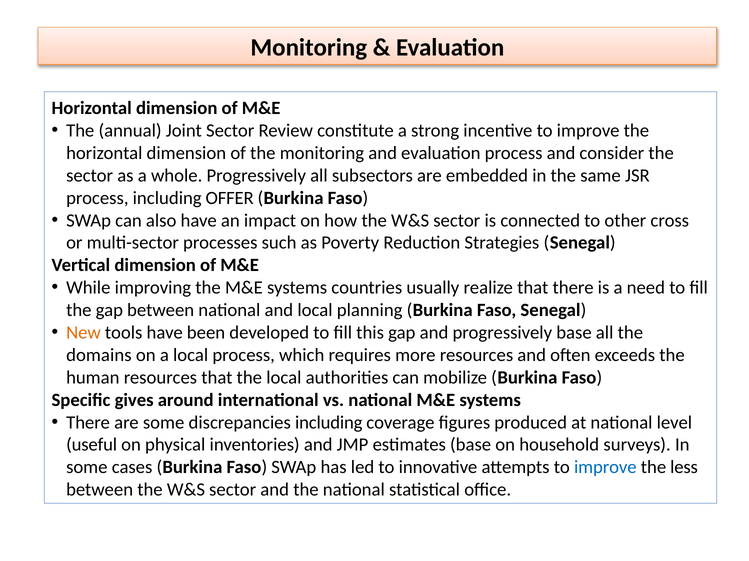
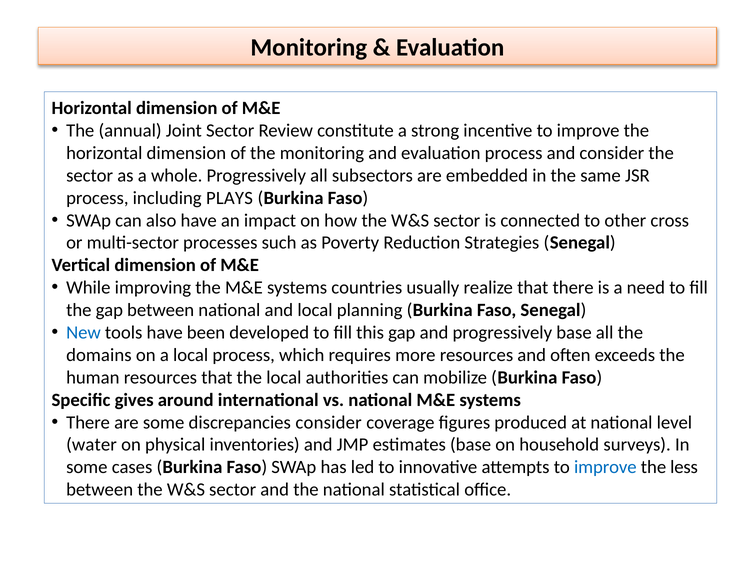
OFFER: OFFER -> PLAYS
New colour: orange -> blue
discrepancies including: including -> consider
useful: useful -> water
